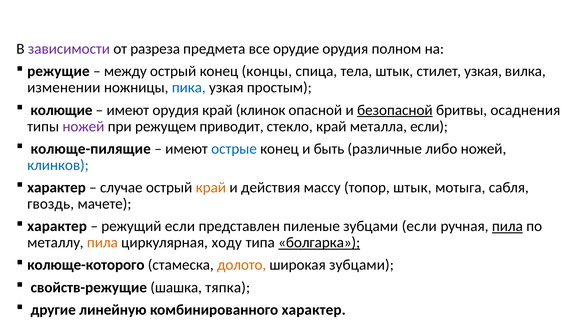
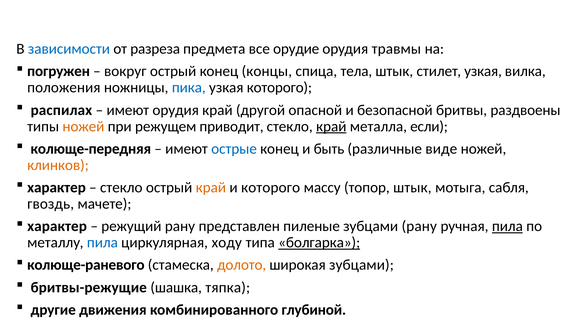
зависимости colour: purple -> blue
полном: полном -> травмы
режущие: режущие -> погружен
между: между -> вокруг
изменении: изменении -> положения
узкая простым: простым -> которого
колющие: колющие -> распилах
клинок: клинок -> другой
безопасной underline: present -> none
осаднения: осаднения -> раздвоены
ножей at (83, 126) colour: purple -> orange
край at (331, 126) underline: none -> present
колюще-пилящие: колюще-пилящие -> колюще-передняя
либо: либо -> виде
клинков colour: blue -> orange
случае at (121, 187): случае -> стекло
и действия: действия -> которого
режущий если: если -> рану
зубцами если: если -> рану
пила at (102, 242) colour: orange -> blue
колюще-которого: колюще-которого -> колюще-раневого
свойств-режущие: свойств-режущие -> бритвы-режущие
линейную: линейную -> движения
комбинированного характер: характер -> глубиной
